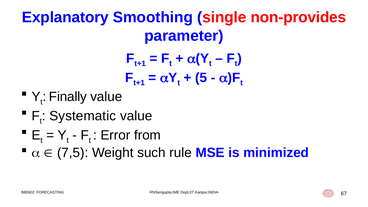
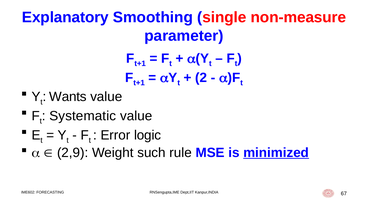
non-provides: non-provides -> non-measure
5: 5 -> 2
Finally: Finally -> Wants
from: from -> logic
7,5: 7,5 -> 2,9
minimized underline: none -> present
